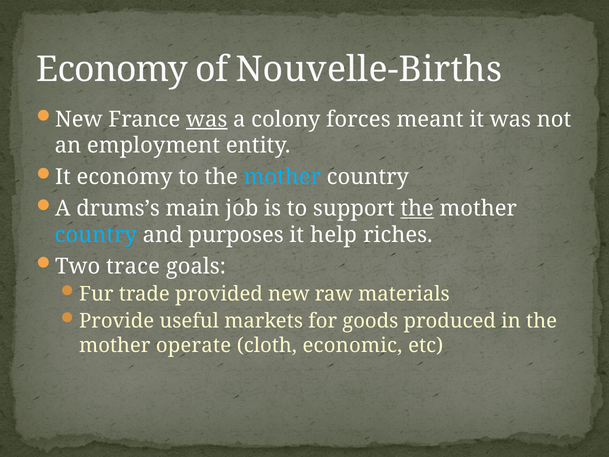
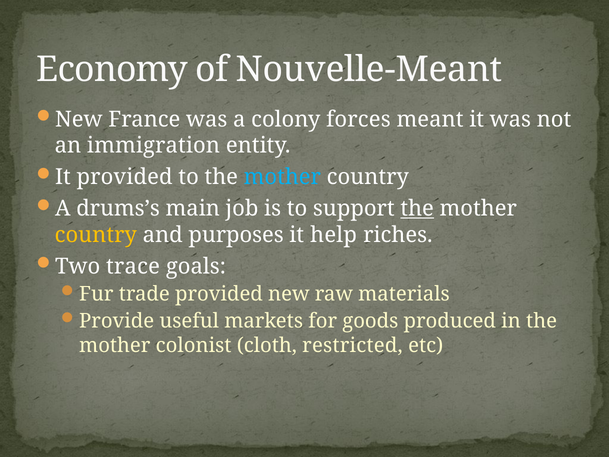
Nouvelle-Births: Nouvelle-Births -> Nouvelle-Meant
was at (207, 119) underline: present -> none
employment: employment -> immigration
It economy: economy -> provided
country at (96, 235) colour: light blue -> yellow
operate: operate -> colonist
economic: economic -> restricted
